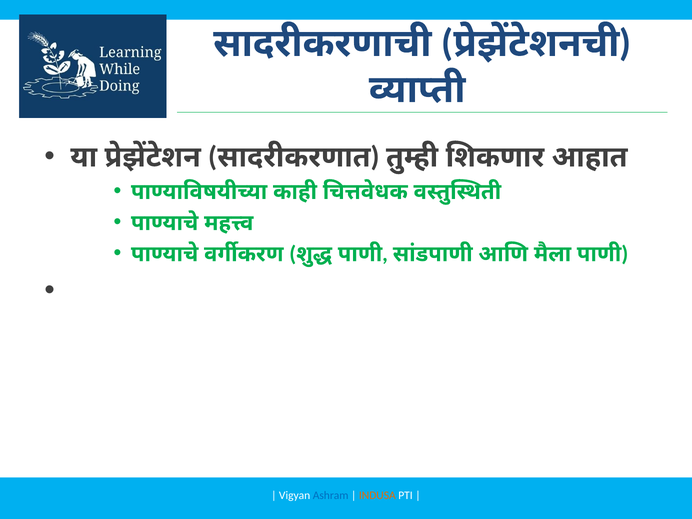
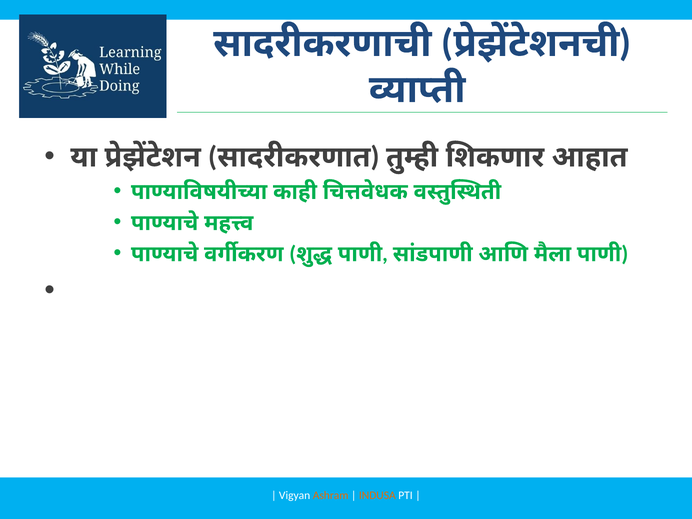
Ashram colour: blue -> orange
